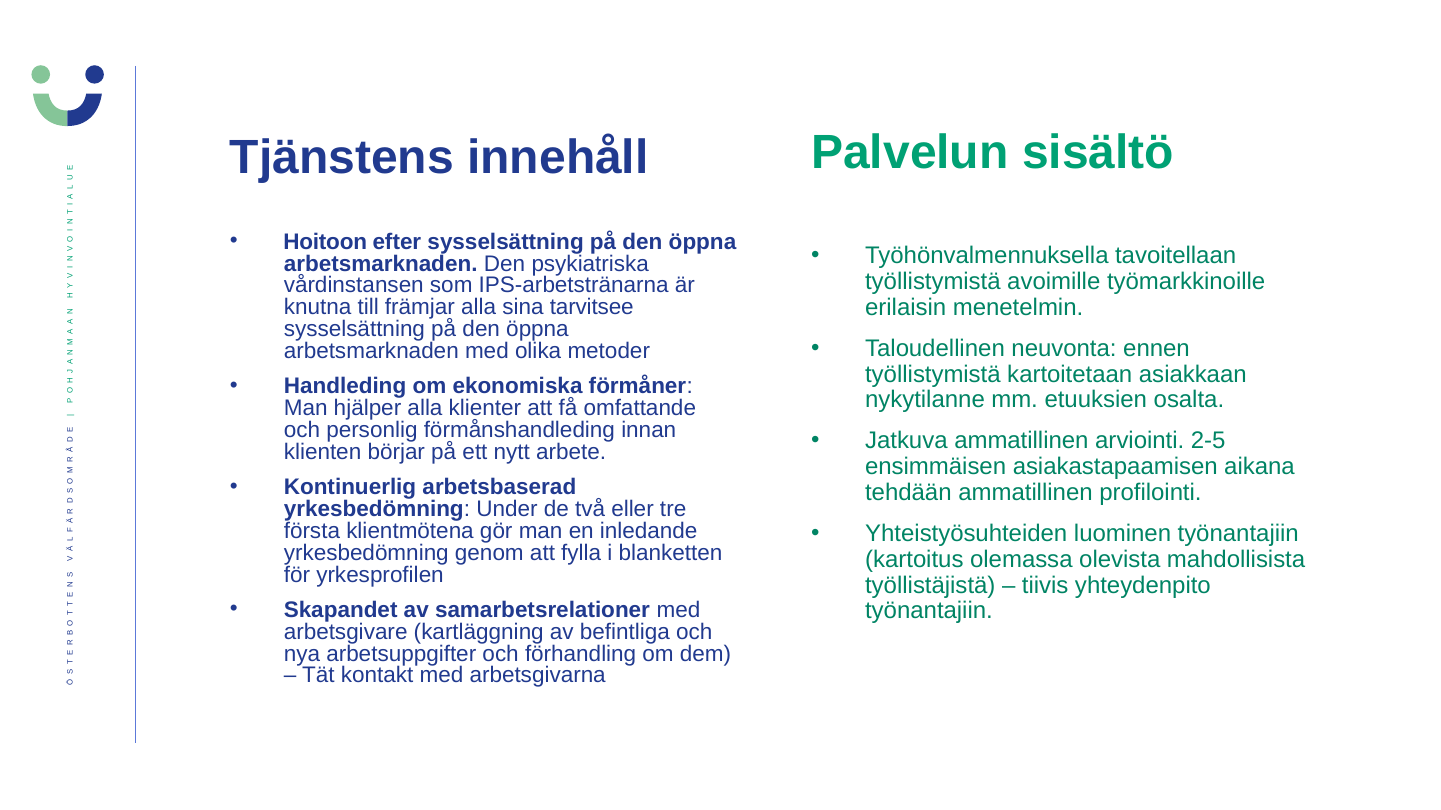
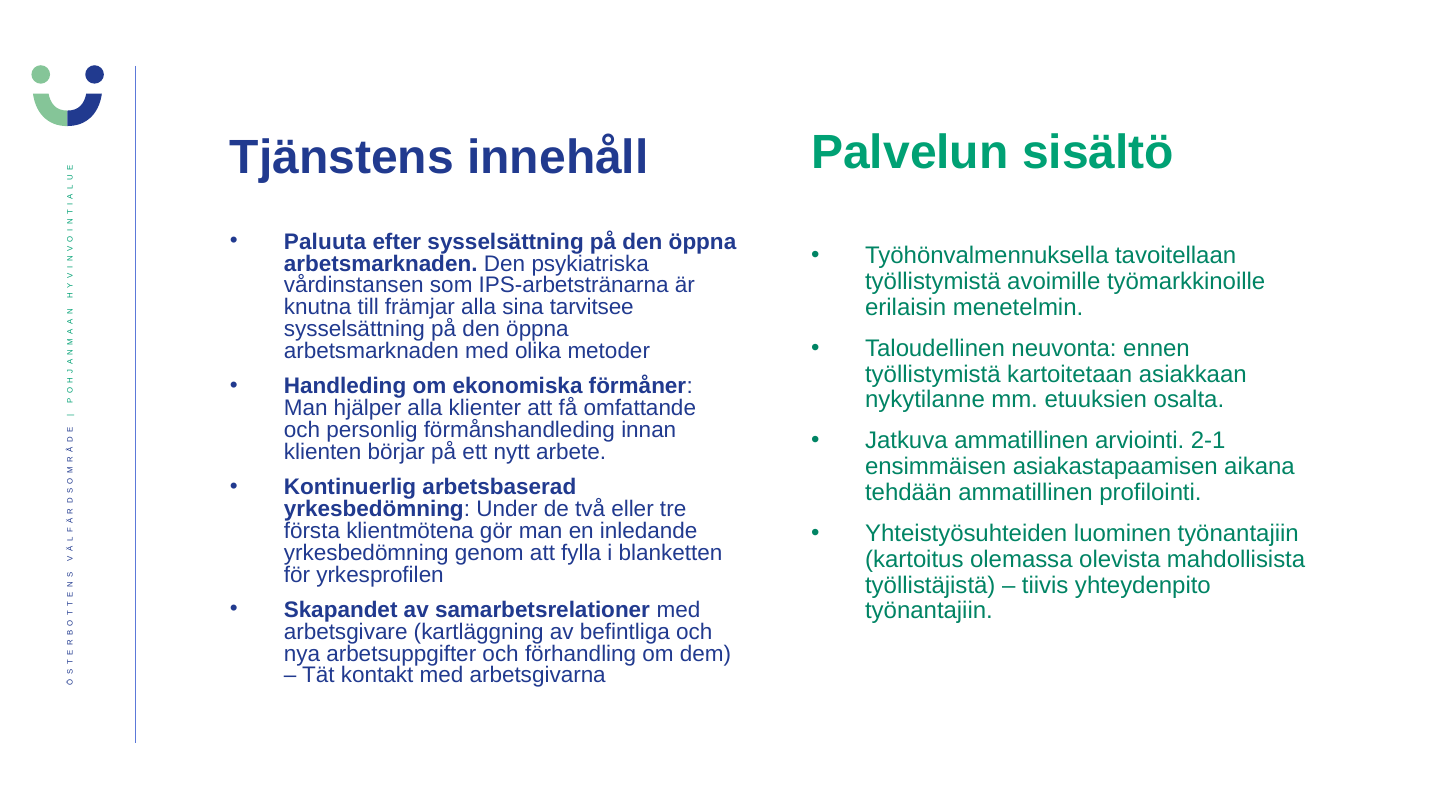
Hoitoon: Hoitoon -> Paluuta
2-5: 2-5 -> 2-1
